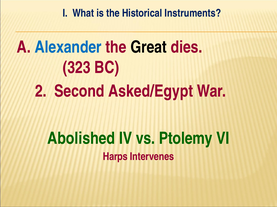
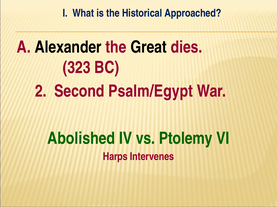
Instruments: Instruments -> Approached
Alexander colour: blue -> black
Asked/Egypt: Asked/Egypt -> Psalm/Egypt
